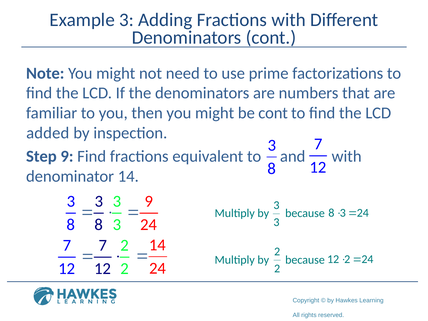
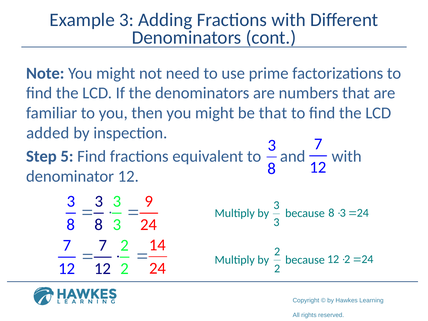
be cont: cont -> that
Step 9: 9 -> 5
denominator 14: 14 -> 12
